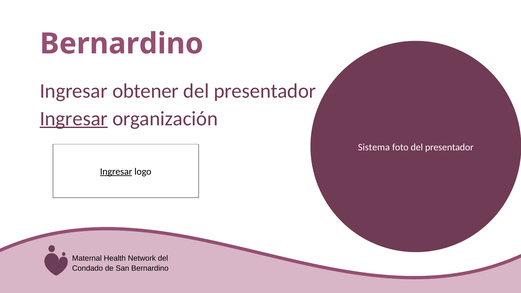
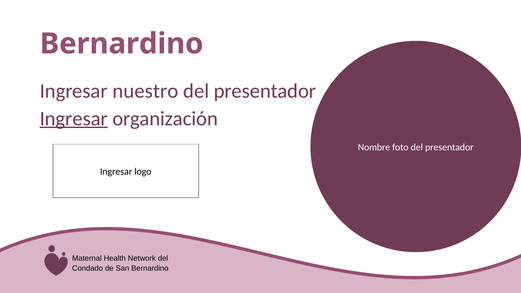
obtener: obtener -> nuestro
Sistema: Sistema -> Nombre
Ingresar at (116, 172) underline: present -> none
